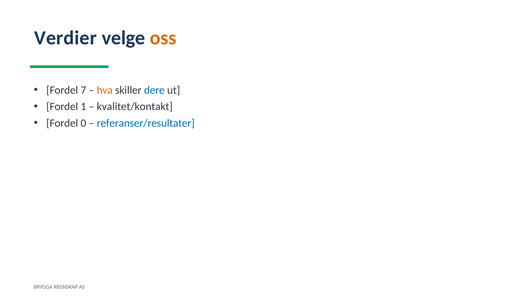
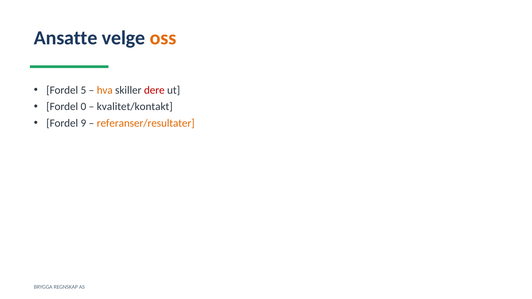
Verdier: Verdier -> Ansatte
7: 7 -> 5
dere colour: blue -> red
1: 1 -> 0
0: 0 -> 9
referanser/resultater colour: blue -> orange
